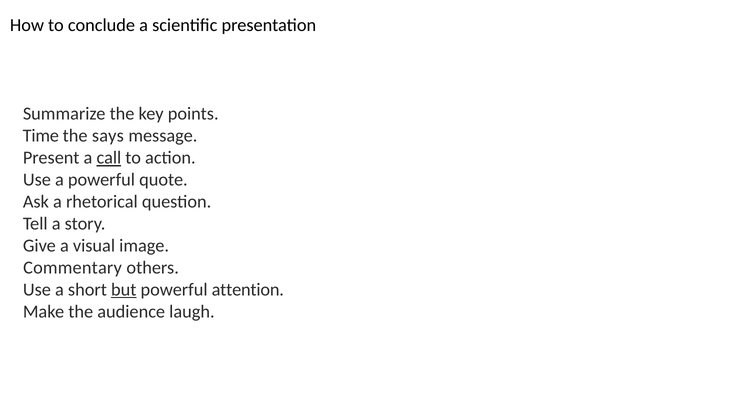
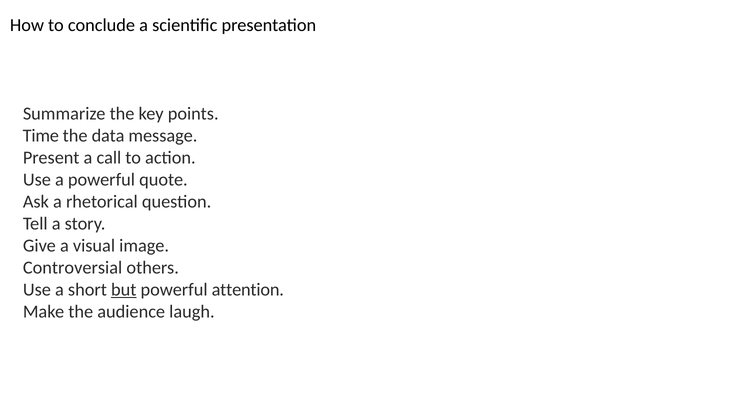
says: says -> data
call underline: present -> none
Commentary: Commentary -> Controversial
